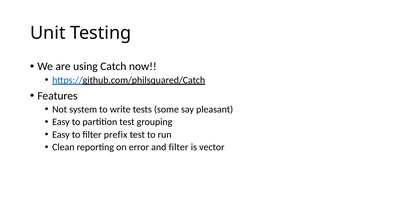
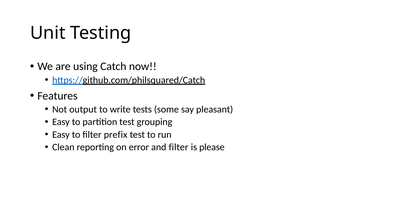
system: system -> output
vector: vector -> please
